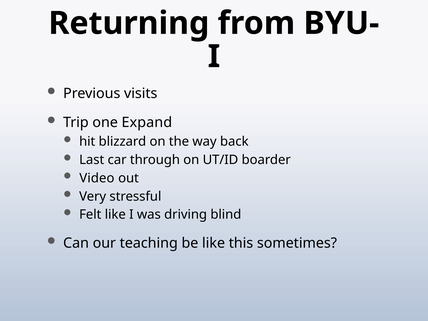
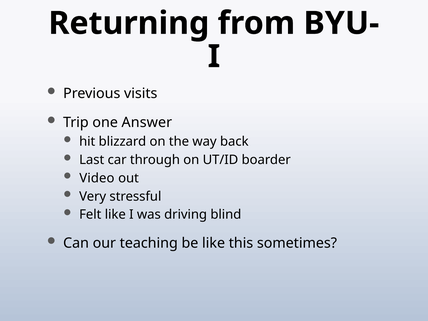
Expand: Expand -> Answer
